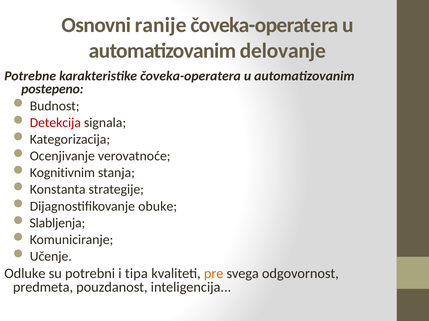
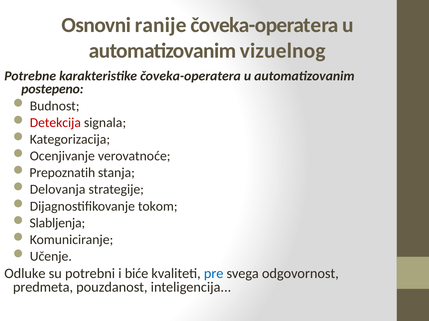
delovanje: delovanje -> vizuelnog
Kognitivnim: Kognitivnim -> Prepoznatih
Konstanta: Konstanta -> Delovanja
obuke: obuke -> tokom
tipa: tipa -> biće
pre colour: orange -> blue
